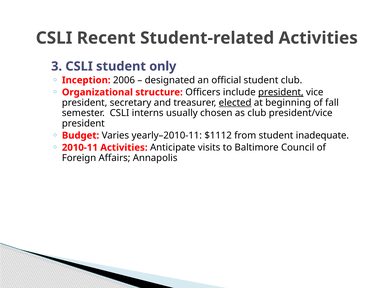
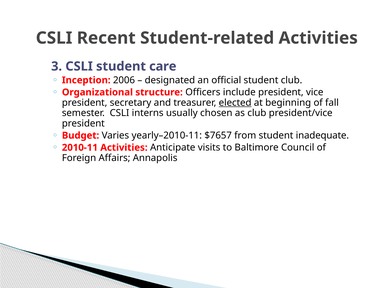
only: only -> care
president at (281, 92) underline: present -> none
$1112: $1112 -> $7657
